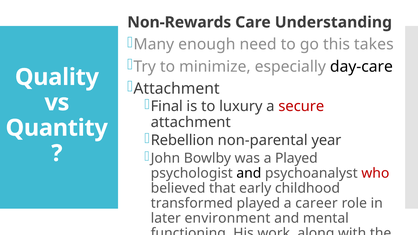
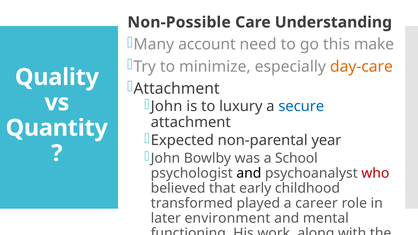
Non-Rewards: Non-Rewards -> Non-Possible
enough: enough -> account
takes: takes -> make
day-care colour: black -> orange
Final at (167, 106): Final -> John
secure colour: red -> blue
Rebellion: Rebellion -> Expected
a Played: Played -> School
